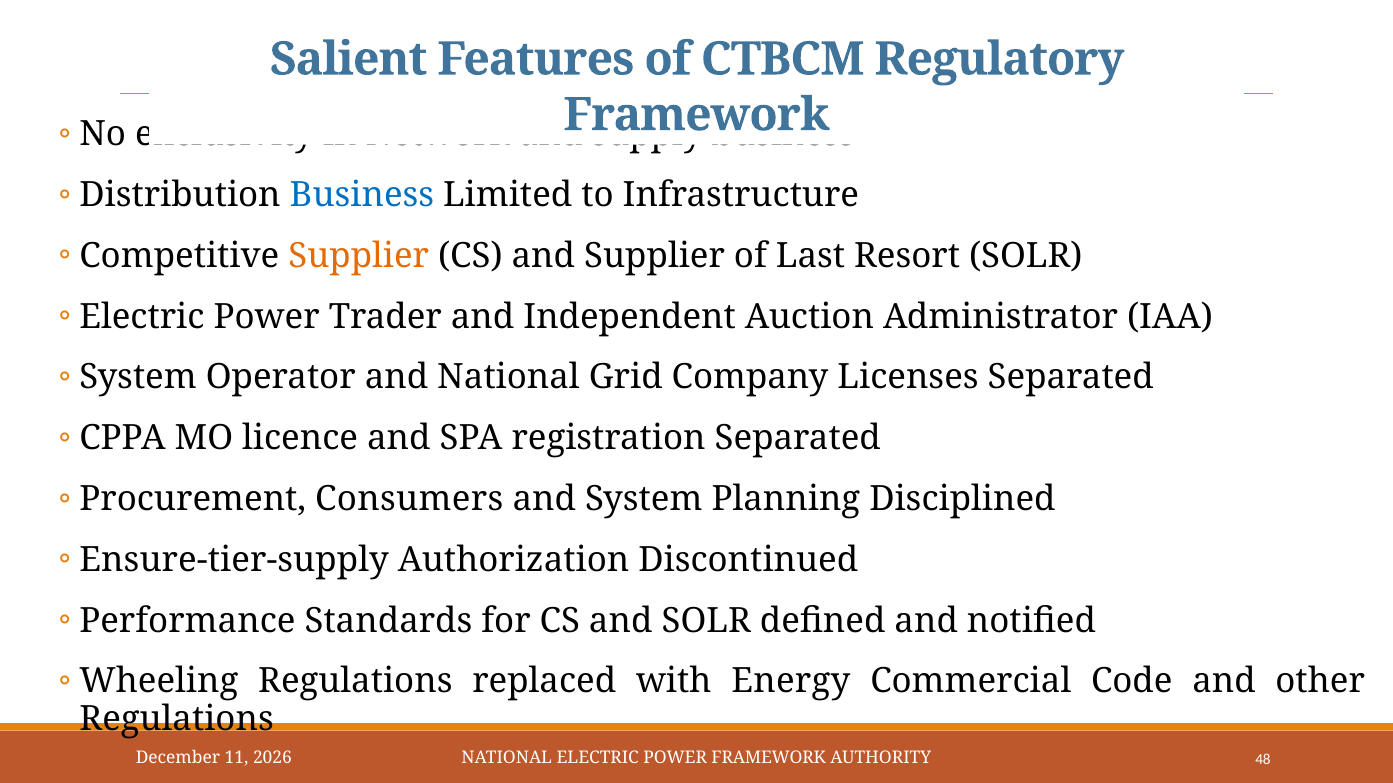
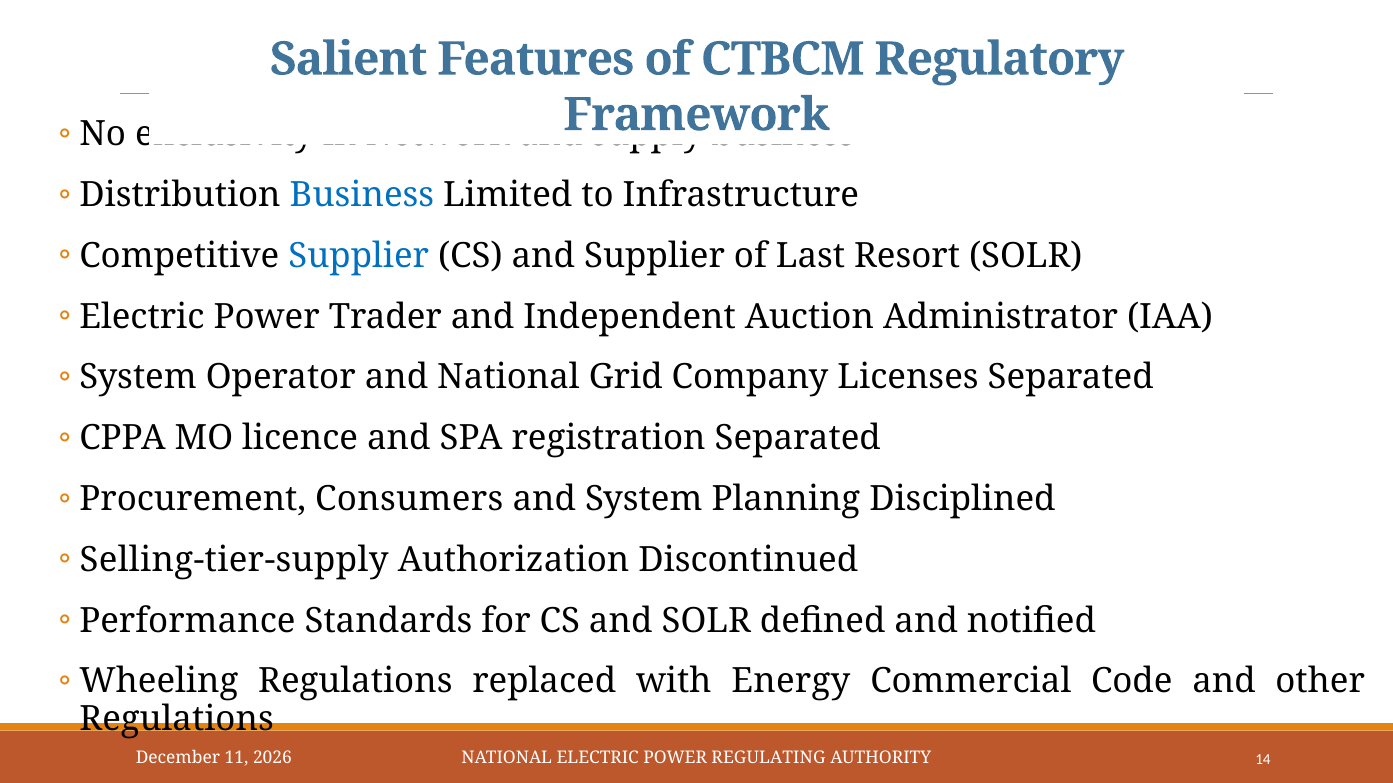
Supplier at (359, 256) colour: orange -> blue
Ensure-tier-supply: Ensure-tier-supply -> Selling-tier-supply
POWER FRAMEWORK: FRAMEWORK -> REGULATING
48: 48 -> 14
